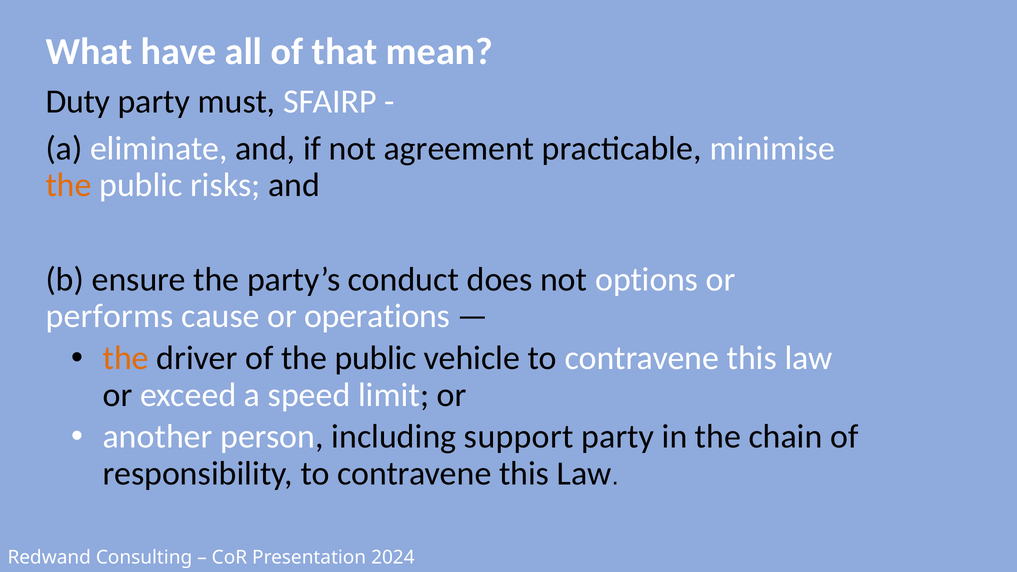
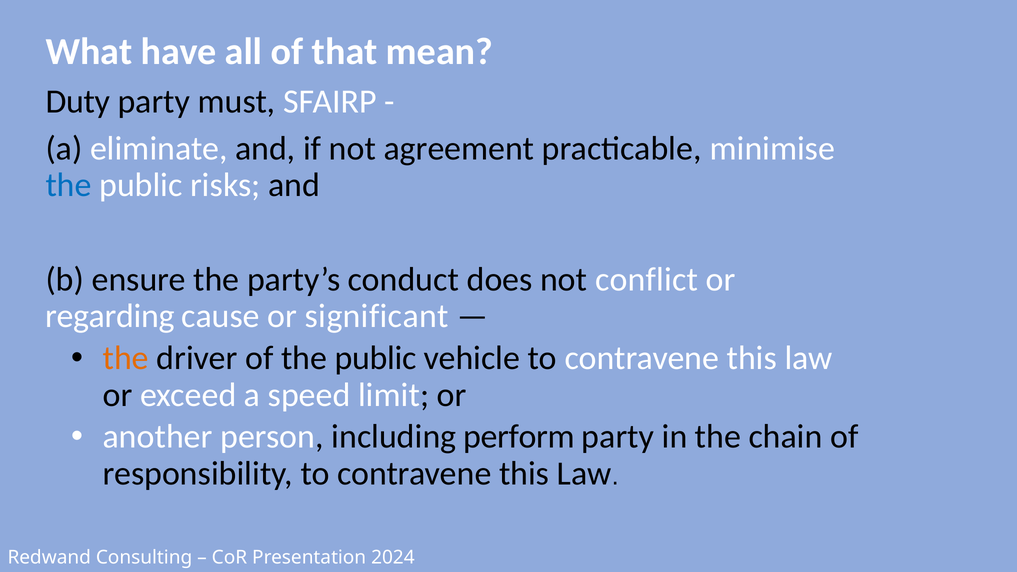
the at (69, 185) colour: orange -> blue
options: options -> conflict
performs: performs -> regarding
operations: operations -> significant
support: support -> perform
